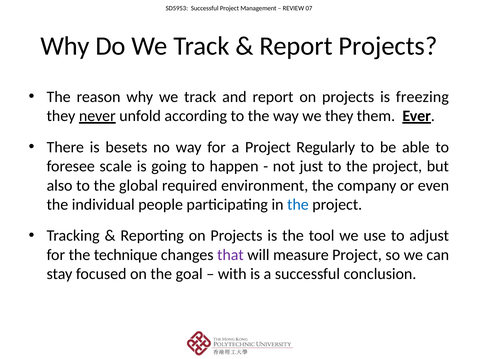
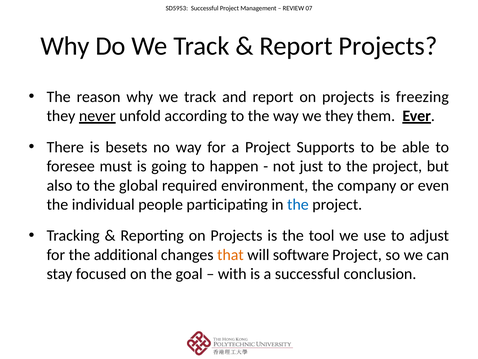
Regularly: Regularly -> Supports
scale: scale -> must
technique: technique -> additional
that colour: purple -> orange
measure: measure -> software
